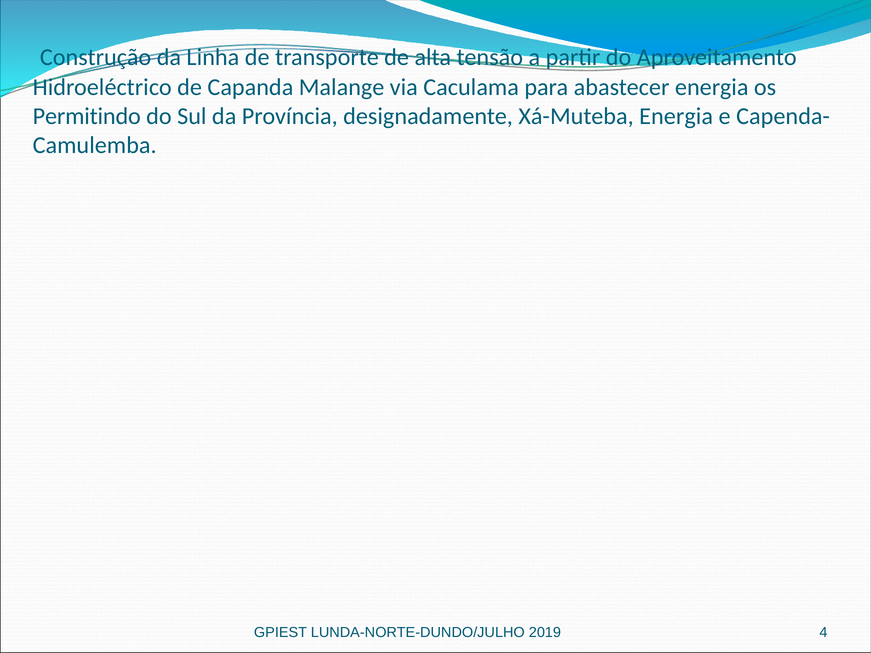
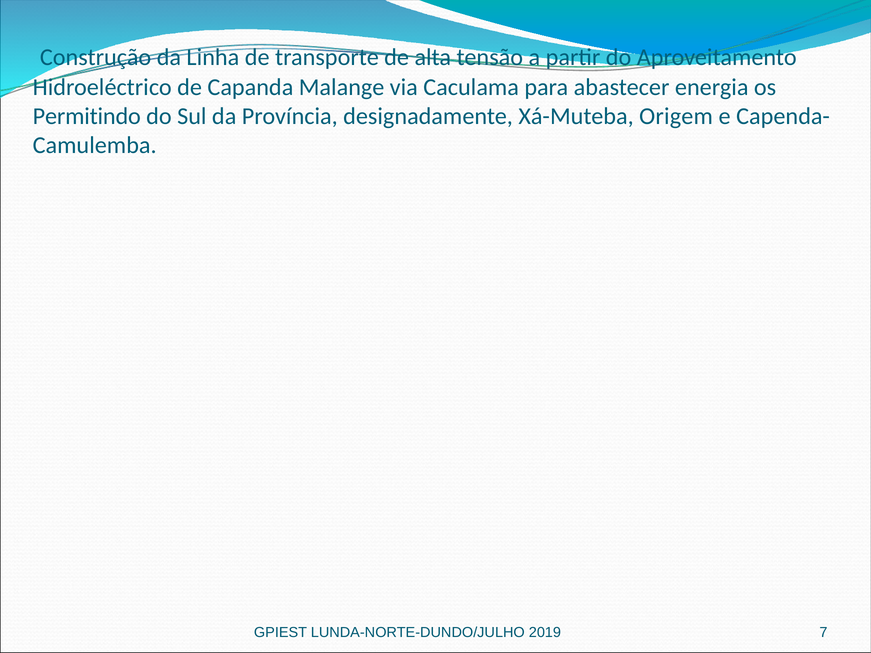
Xá-Muteba Energia: Energia -> Origem
4: 4 -> 7
